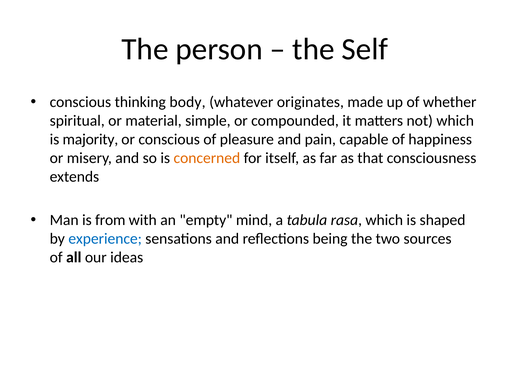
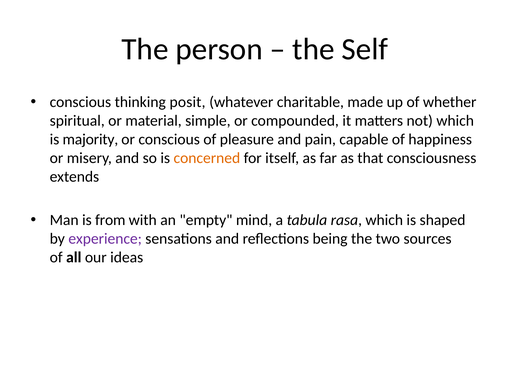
body: body -> posit
originates: originates -> charitable
experience colour: blue -> purple
